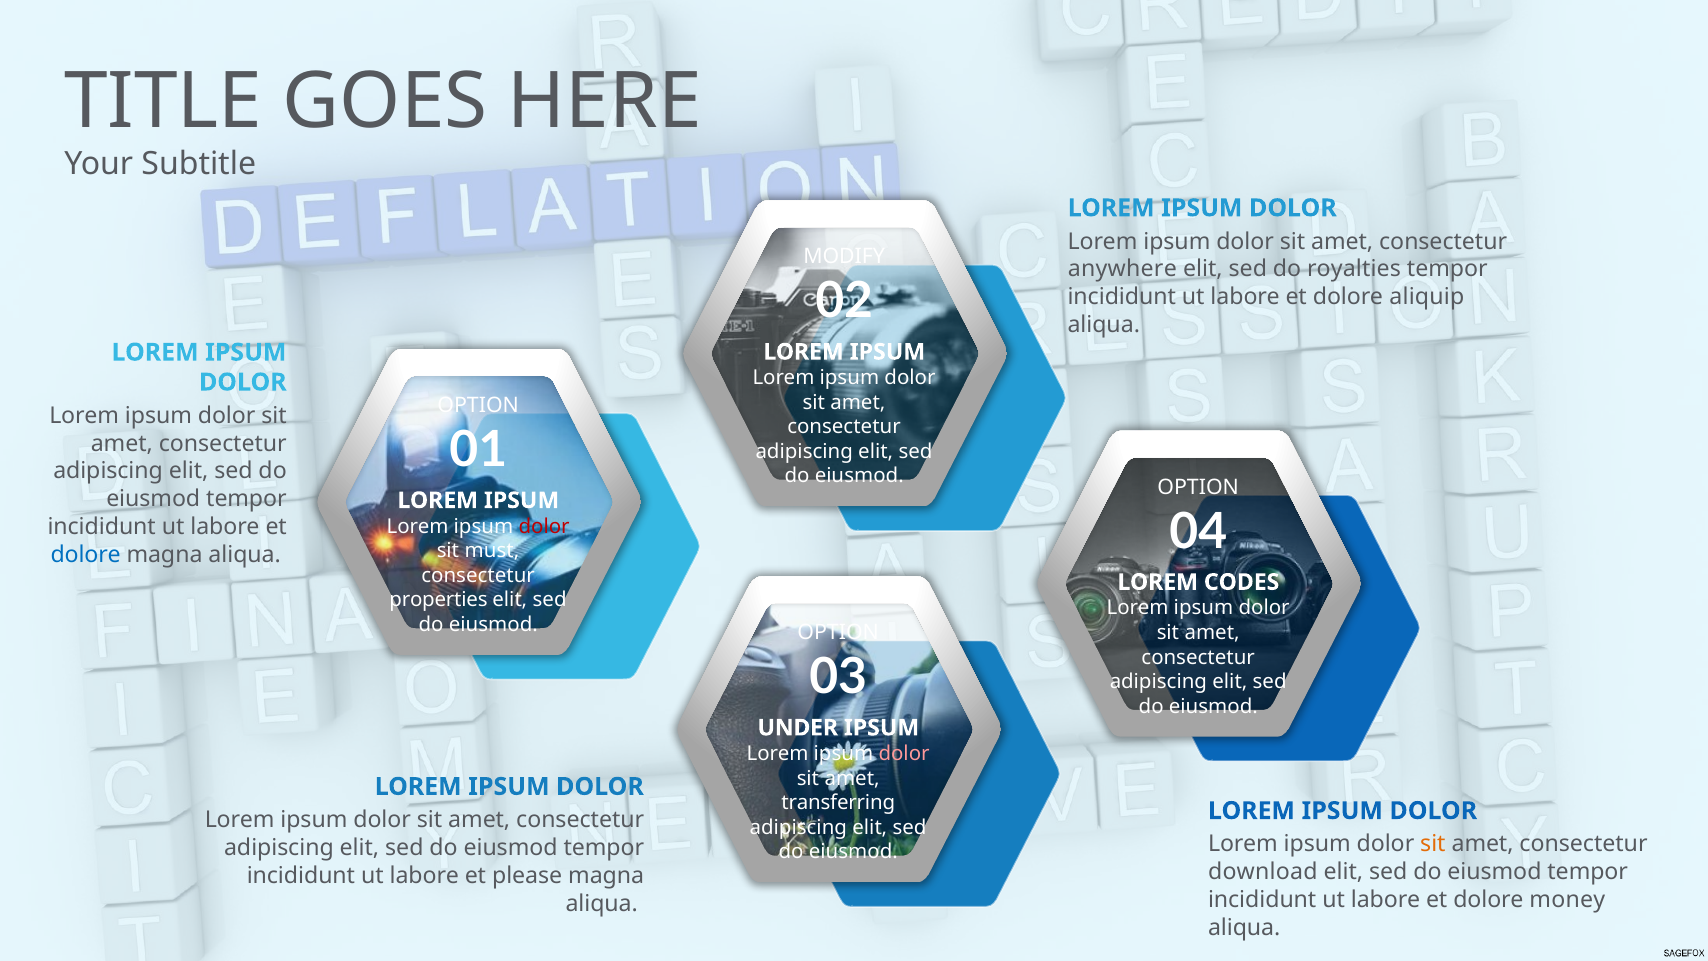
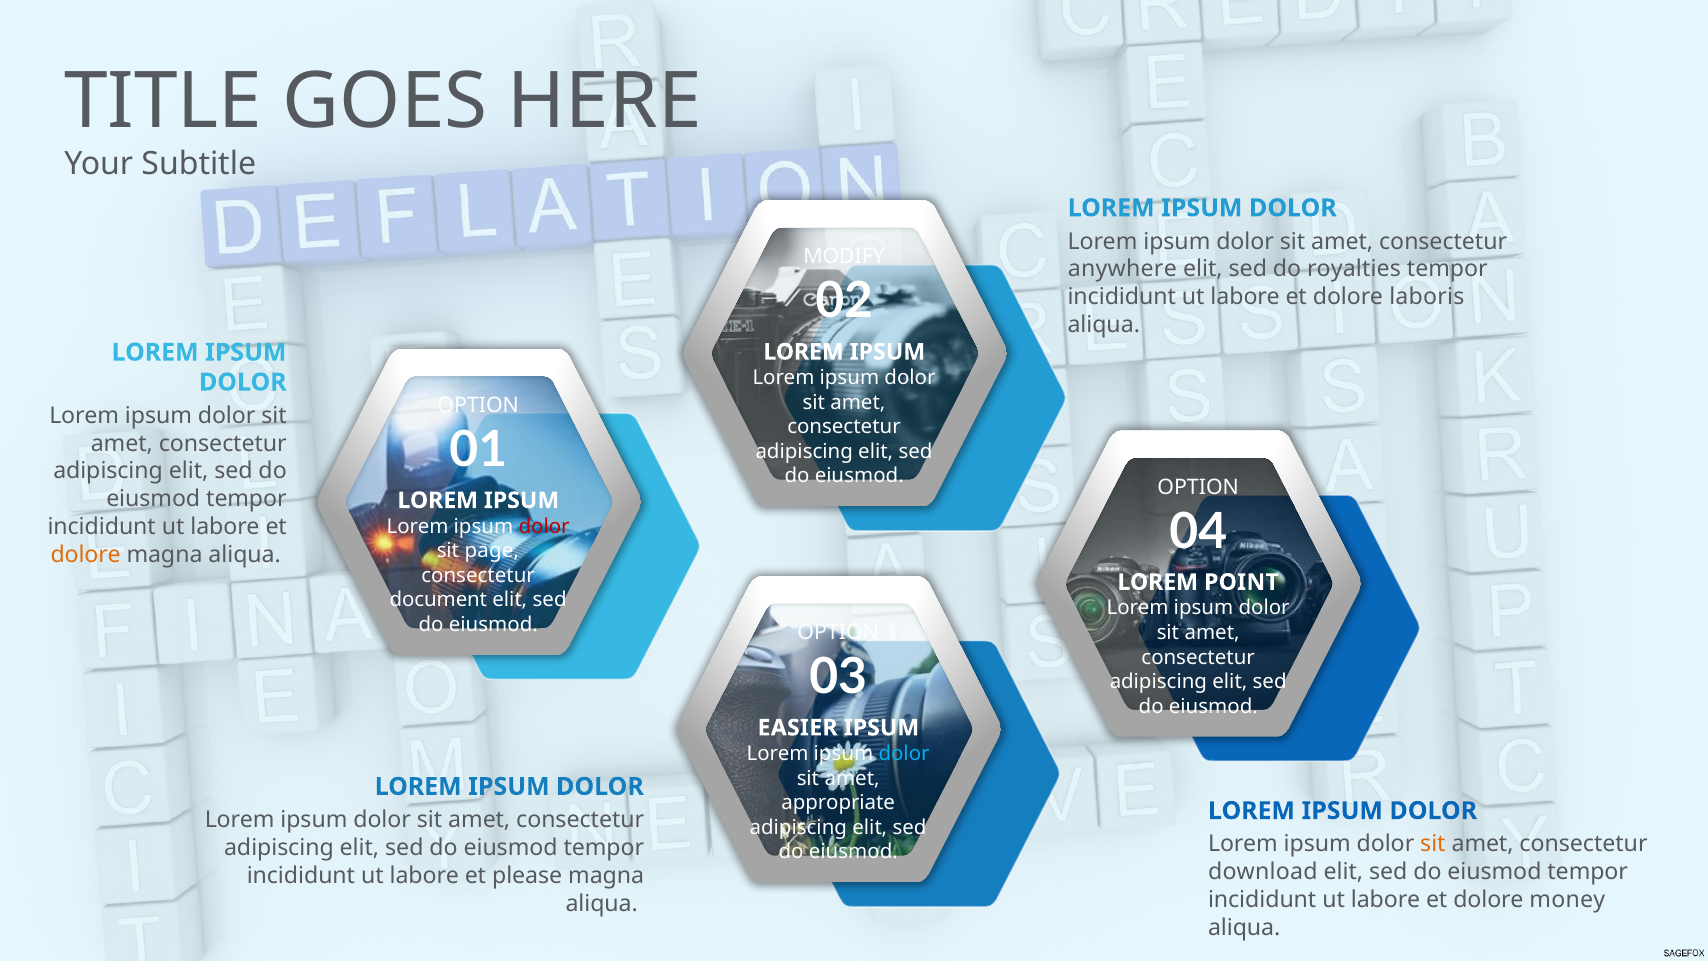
aliquip: aliquip -> laboris
must: must -> page
dolore at (86, 554) colour: blue -> orange
CODES: CODES -> POINT
properties: properties -> document
UNDER: UNDER -> EASIER
dolor at (904, 754) colour: pink -> light blue
transferring: transferring -> appropriate
